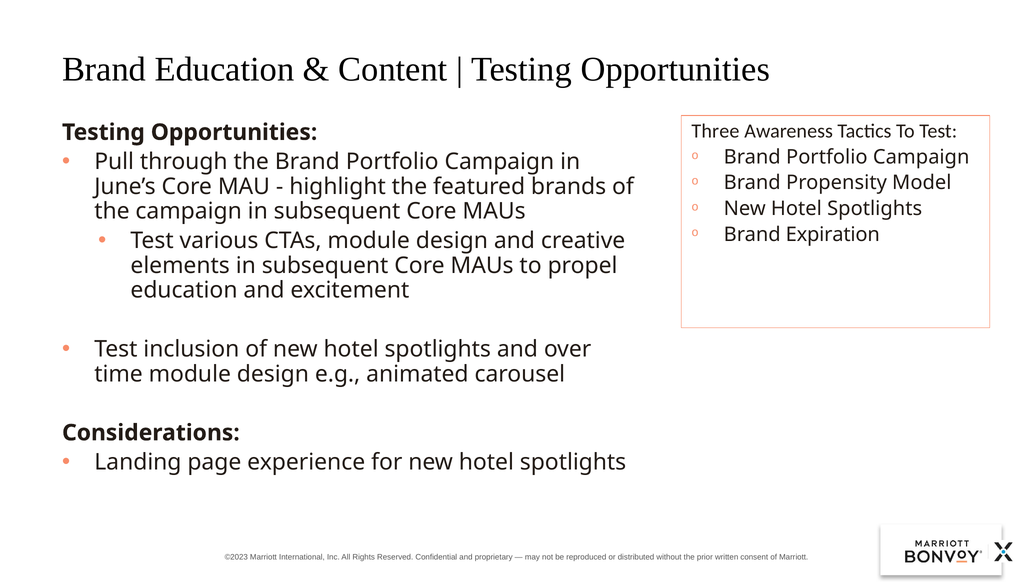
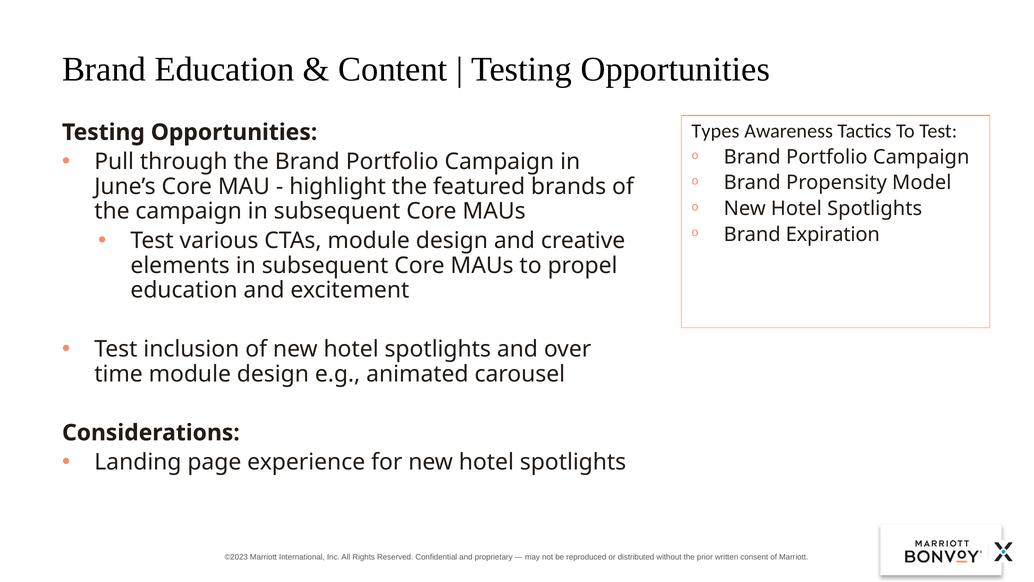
Three: Three -> Types
